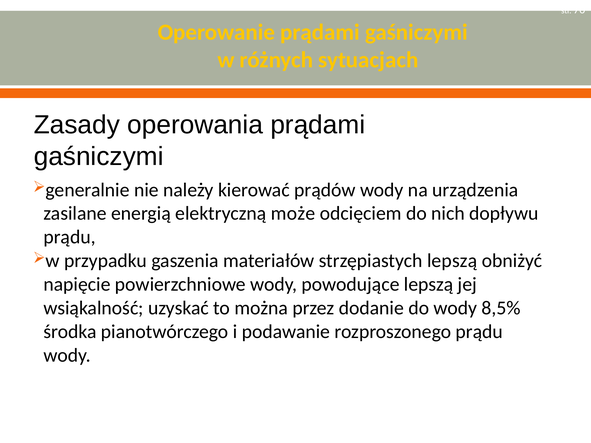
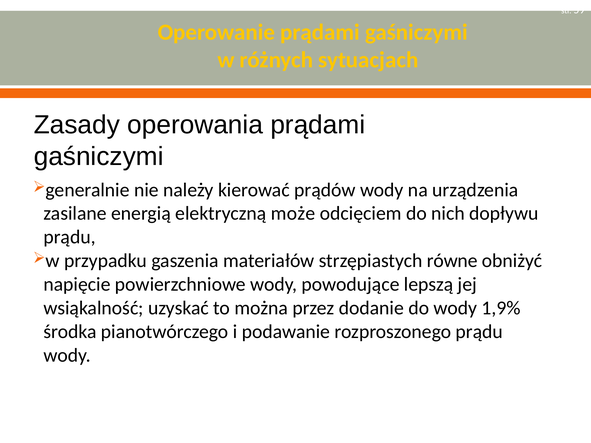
76: 76 -> 59
strzępiastych lepszą: lepszą -> równe
8,5%: 8,5% -> 1,9%
